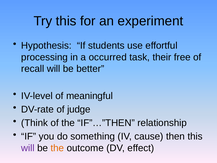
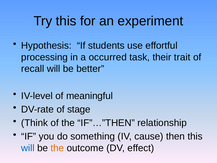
free: free -> trait
judge: judge -> stage
will at (28, 148) colour: purple -> blue
